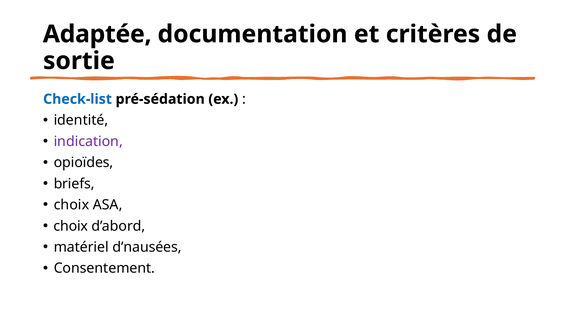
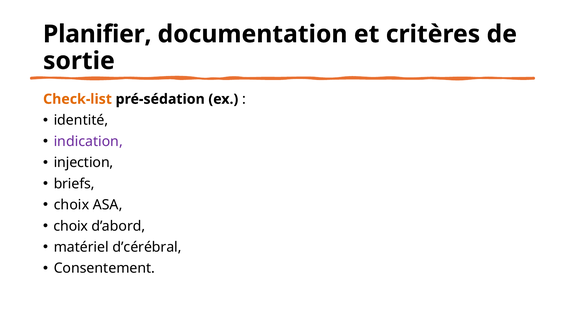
Adaptée: Adaptée -> Planifier
Check-list colour: blue -> orange
opioïdes: opioïdes -> injection
d’nausées: d’nausées -> d’cérébral
